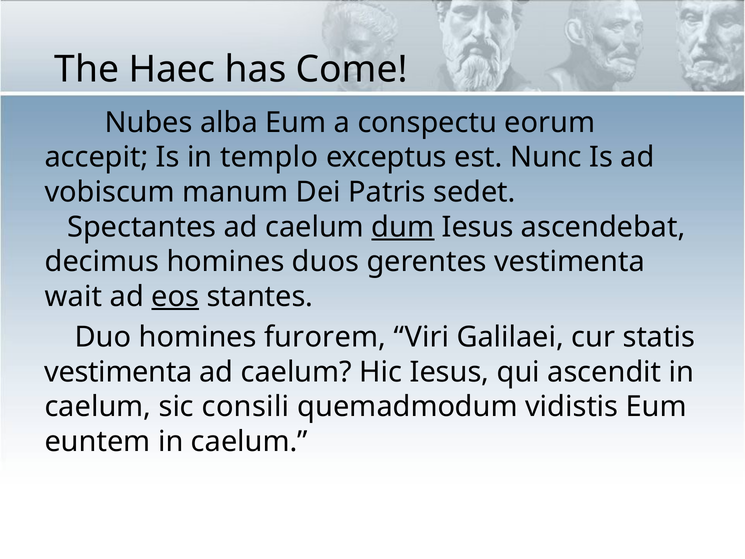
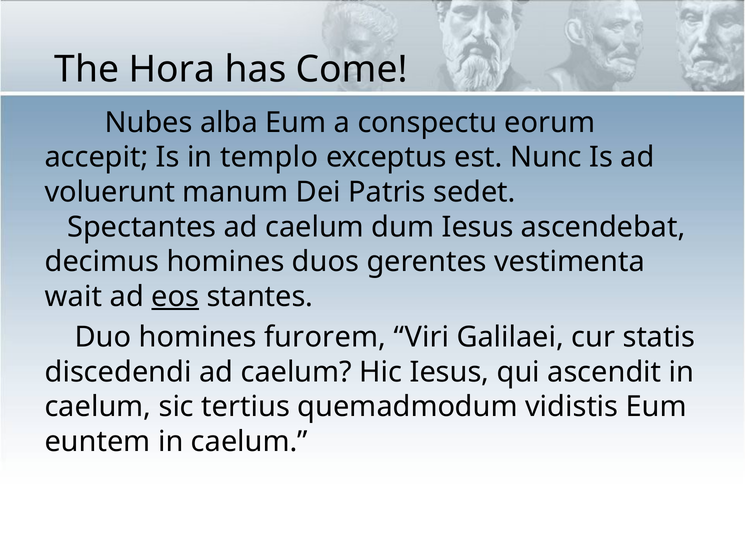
Haec: Haec -> Hora
vobiscum: vobiscum -> voluerunt
dum underline: present -> none
vestimenta at (118, 372): vestimenta -> discedendi
consili: consili -> tertius
